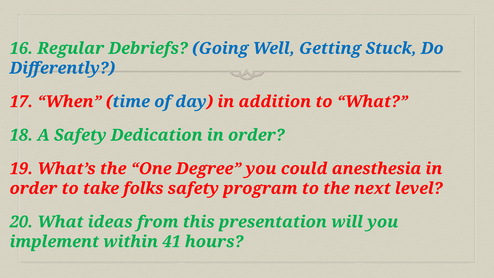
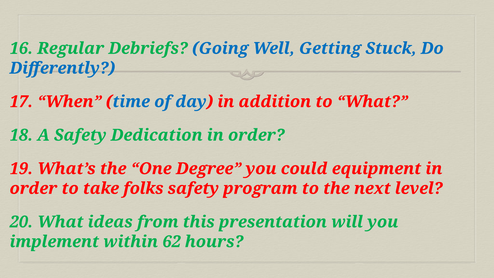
anesthesia: anesthesia -> equipment
41: 41 -> 62
